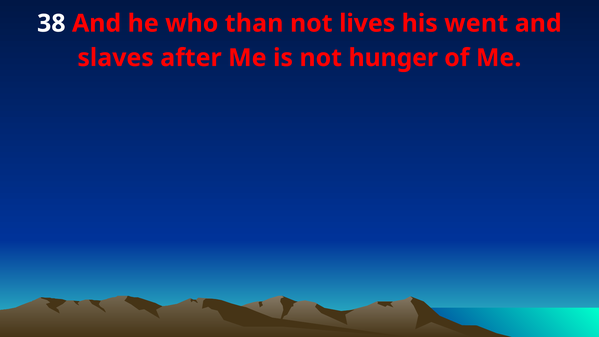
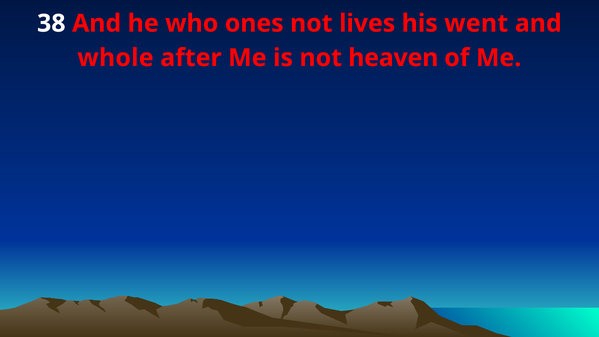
than: than -> ones
slaves: slaves -> whole
hunger: hunger -> heaven
